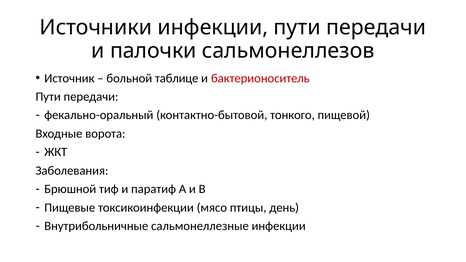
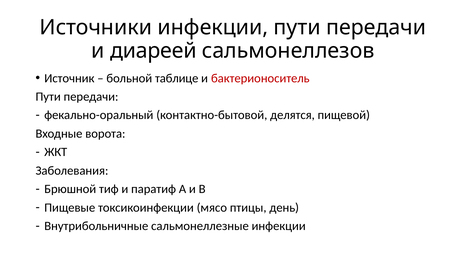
палочки: палочки -> диареей
тонкого: тонкого -> делятся
